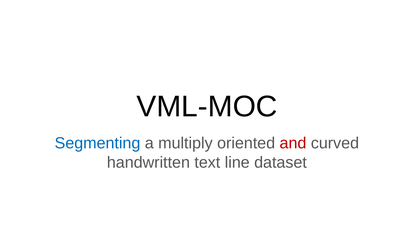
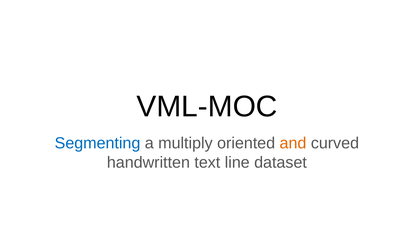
and colour: red -> orange
